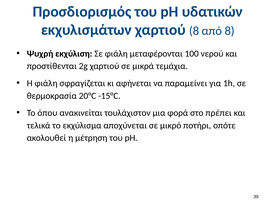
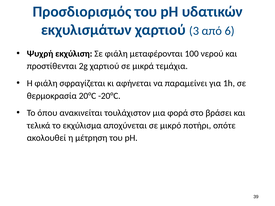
χαρτιού 8: 8 -> 3
από 8: 8 -> 6
-15°C: -15°C -> -20°C
πρέπει: πρέπει -> βράσει
